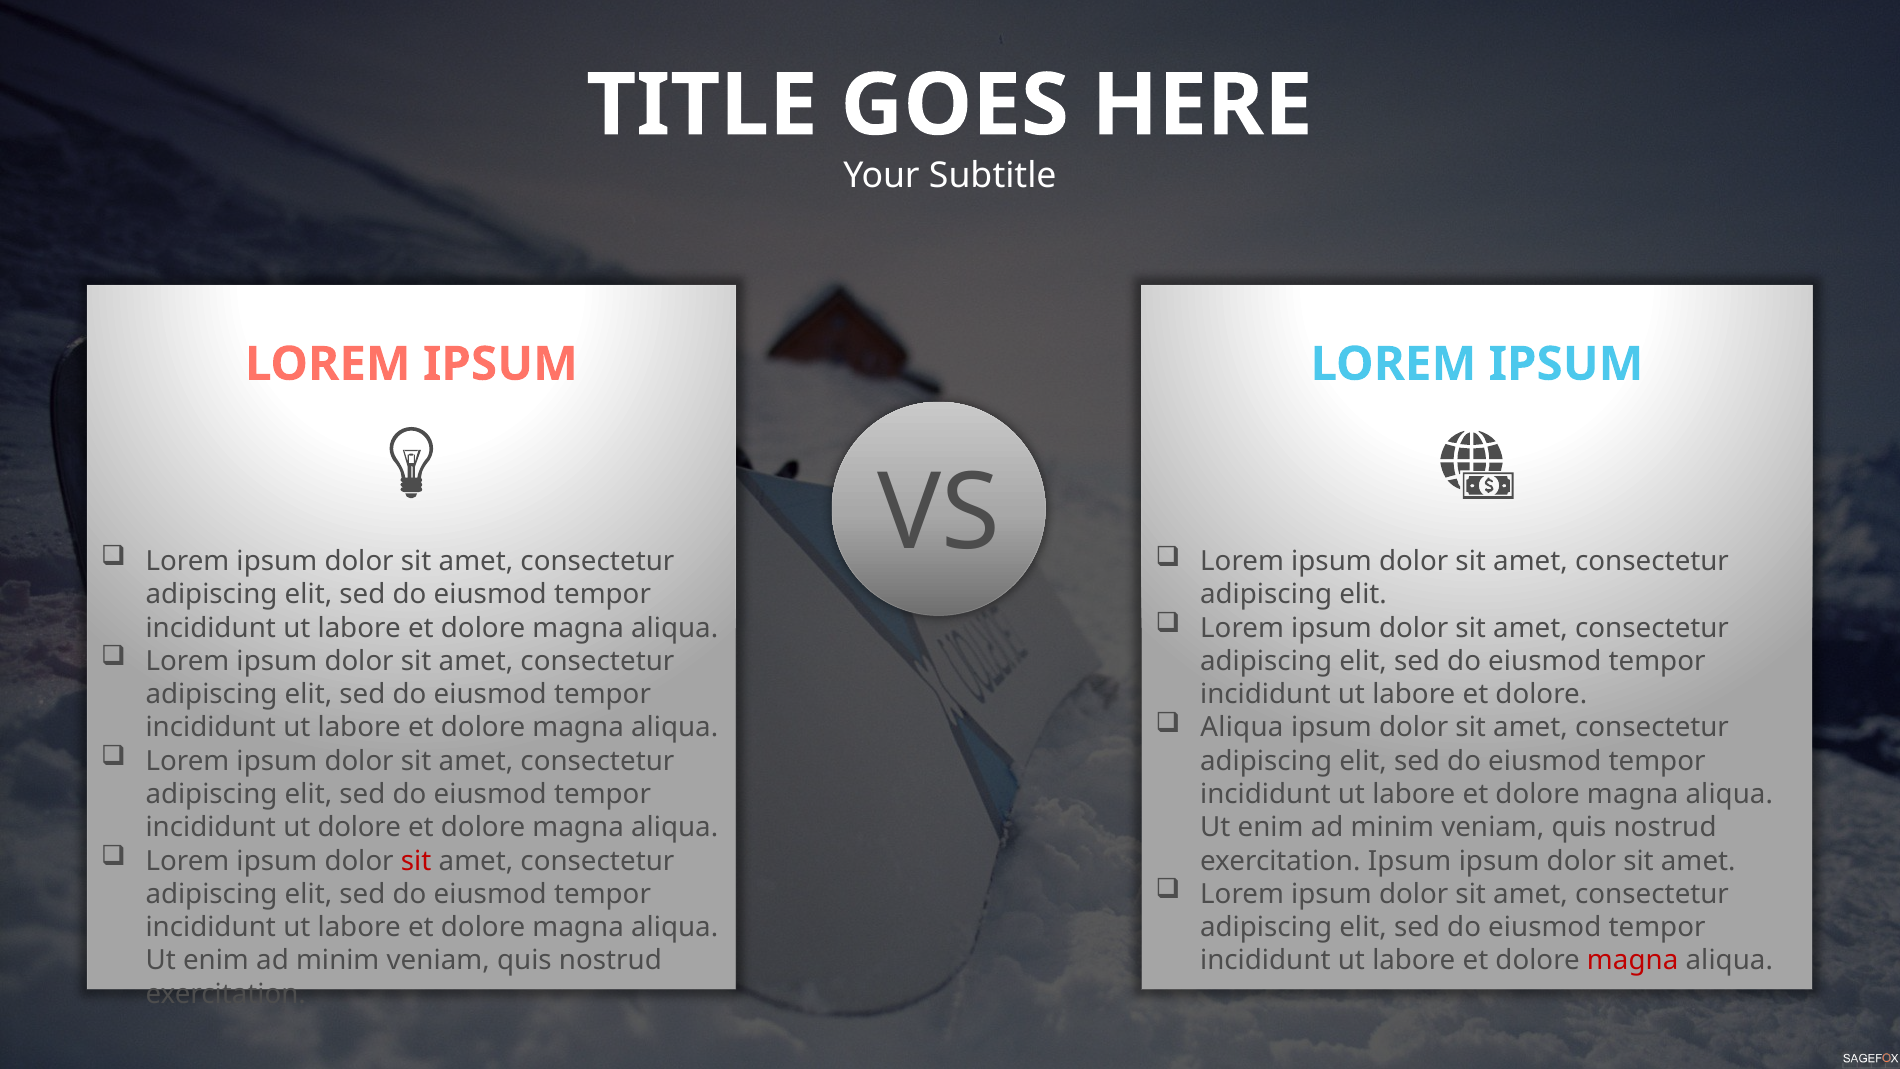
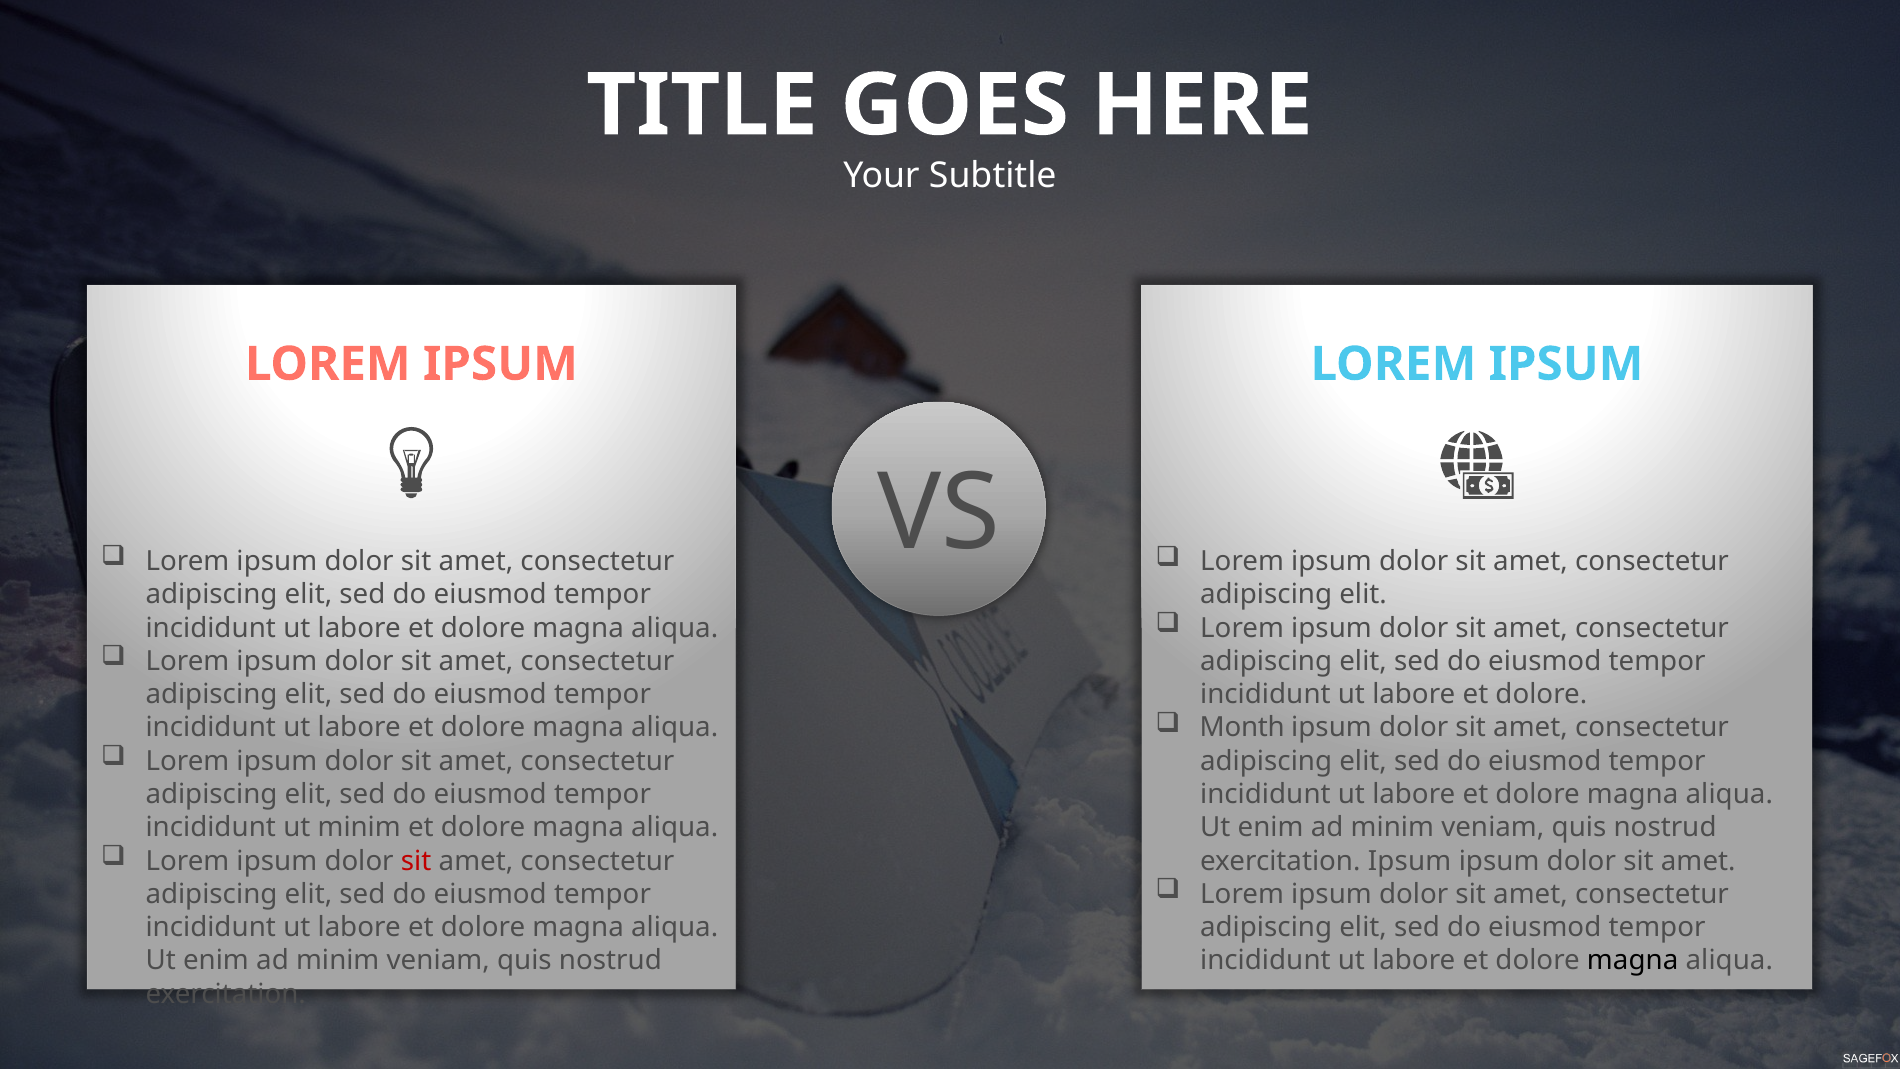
Aliqua at (1242, 728): Aliqua -> Month
ut dolore: dolore -> minim
magna at (1633, 961) colour: red -> black
